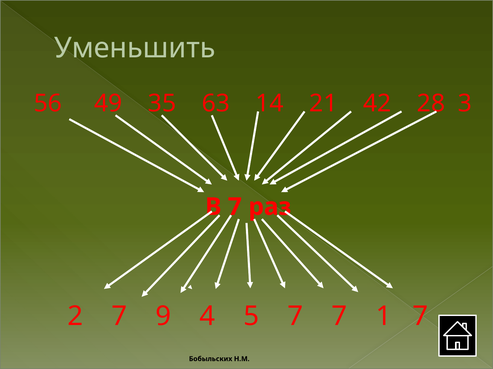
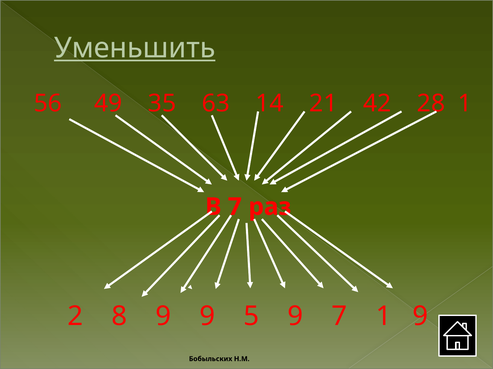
Уменьшить underline: none -> present
3 at (465, 104): 3 -> 1
2 7: 7 -> 8
9 4: 4 -> 9
5 7: 7 -> 9
1 7: 7 -> 9
